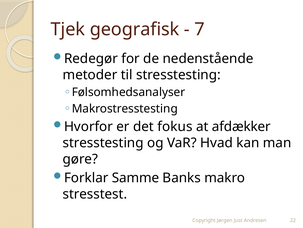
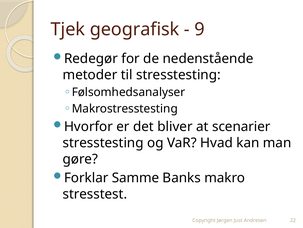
7: 7 -> 9
fokus: fokus -> bliver
afdækker: afdækker -> scenarier
